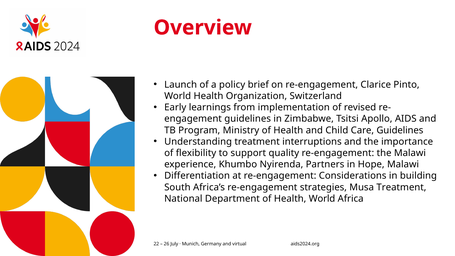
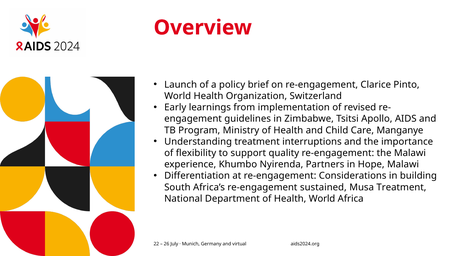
Care Guidelines: Guidelines -> Manganye
strategies: strategies -> sustained
